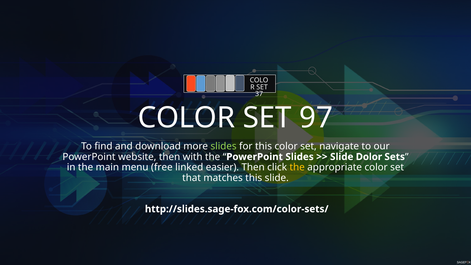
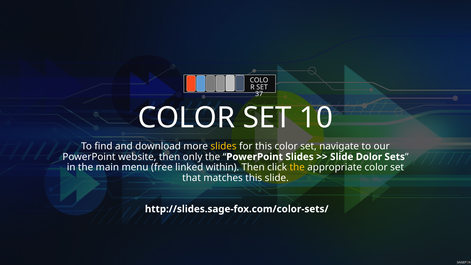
97: 97 -> 10
slides at (224, 146) colour: light green -> yellow
with: with -> only
easier: easier -> within
